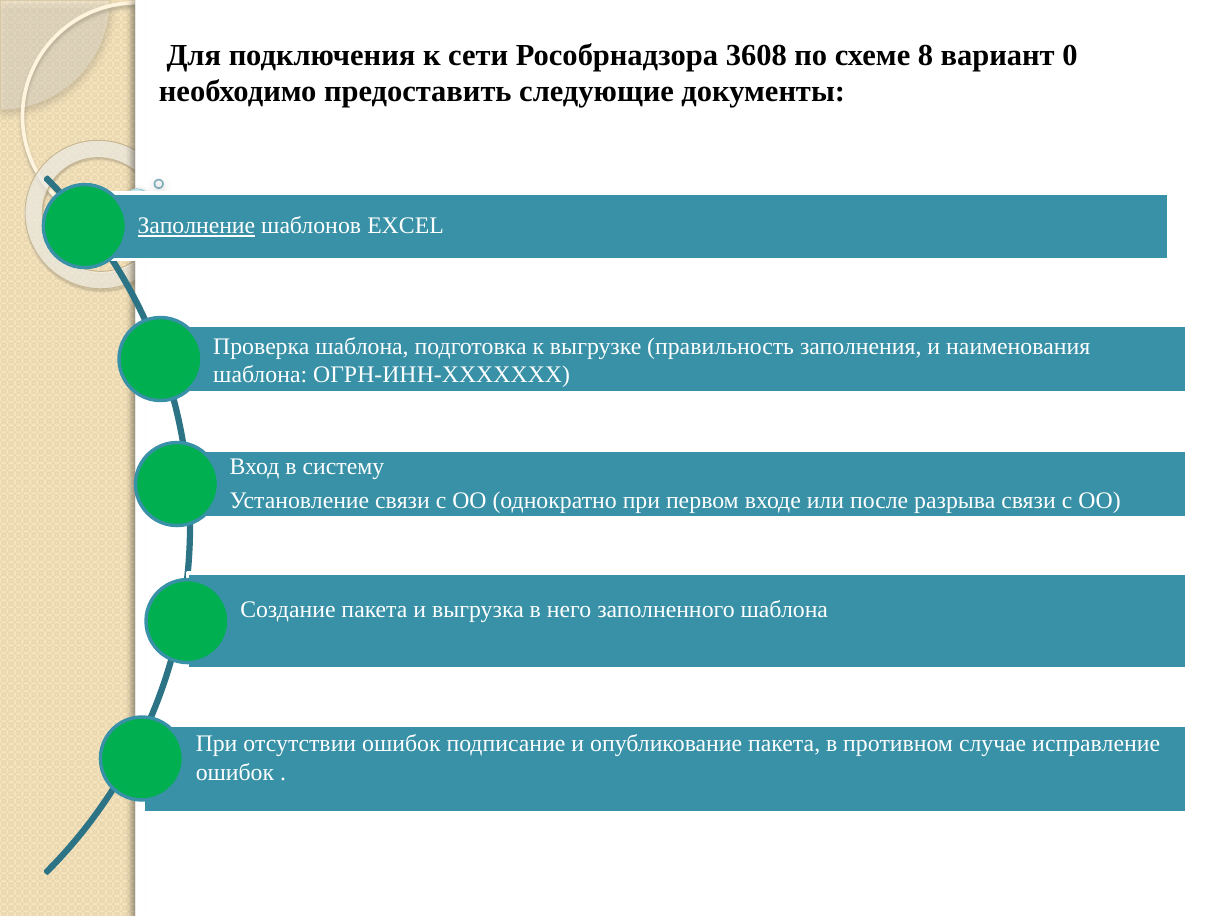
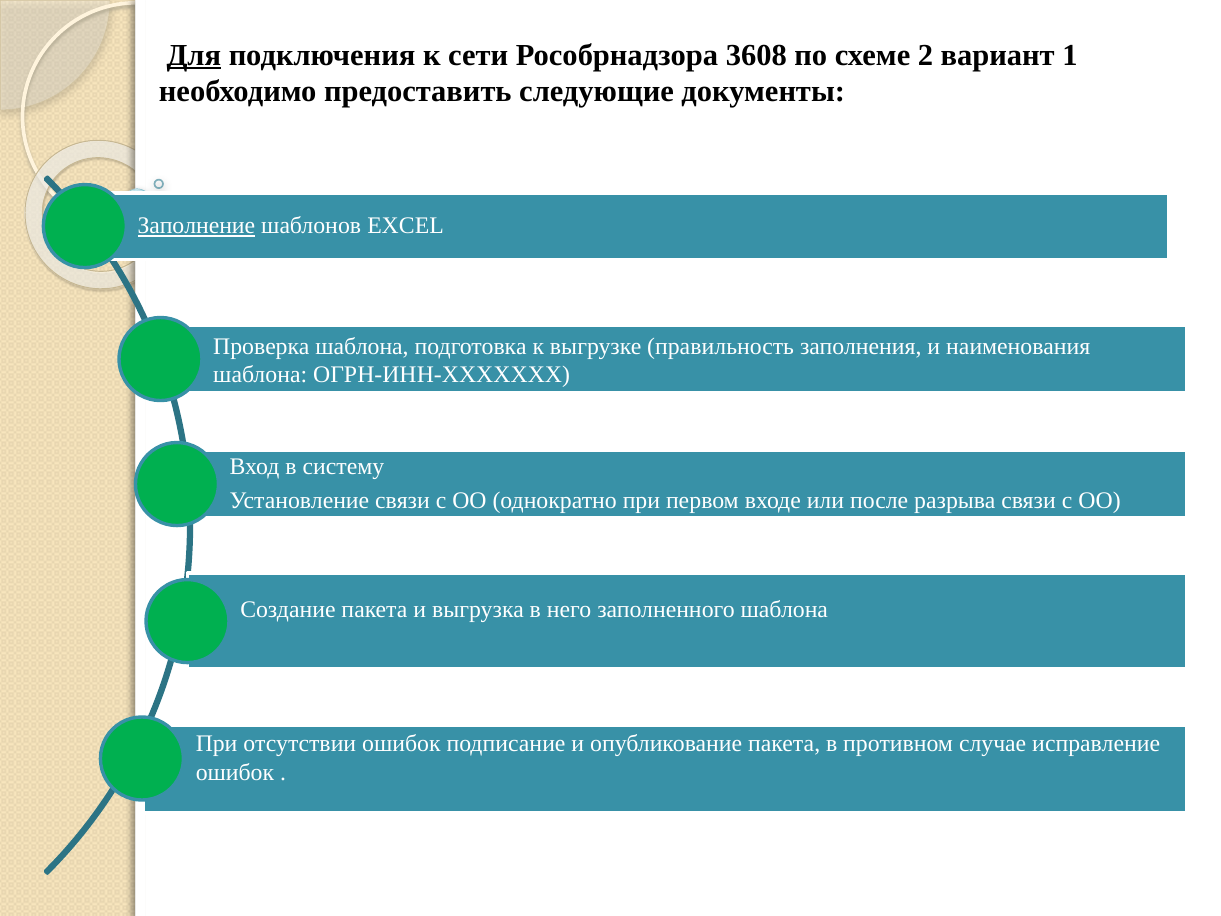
Для underline: none -> present
8: 8 -> 2
0: 0 -> 1
